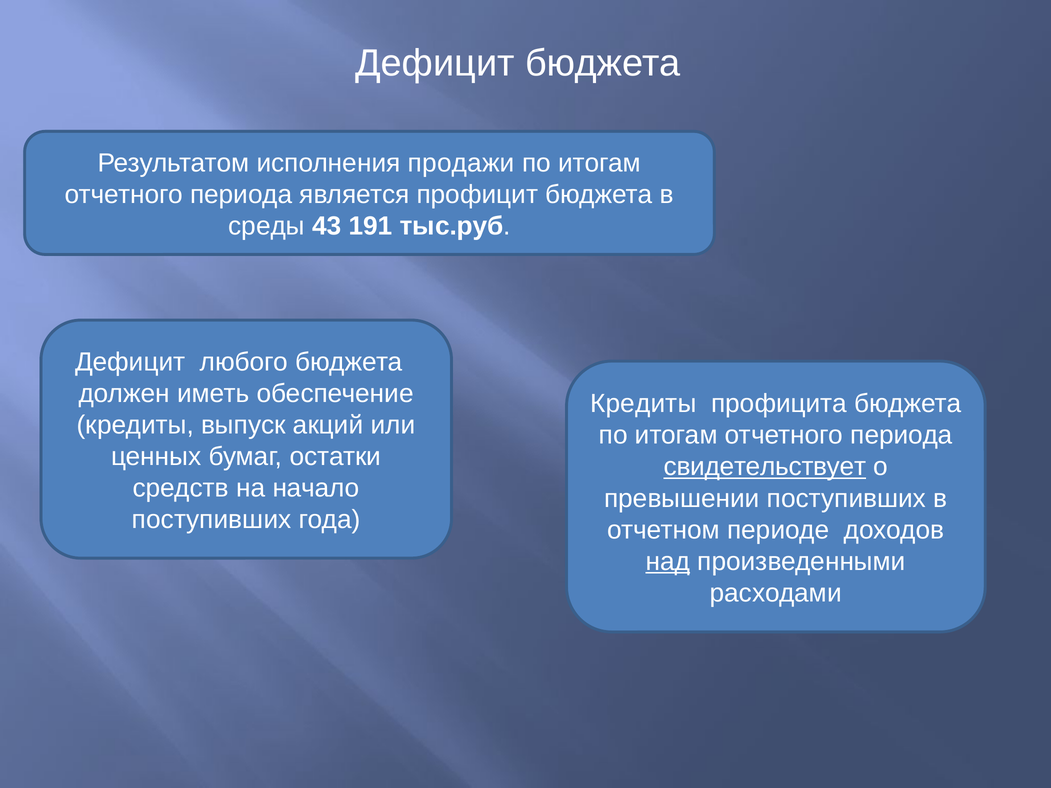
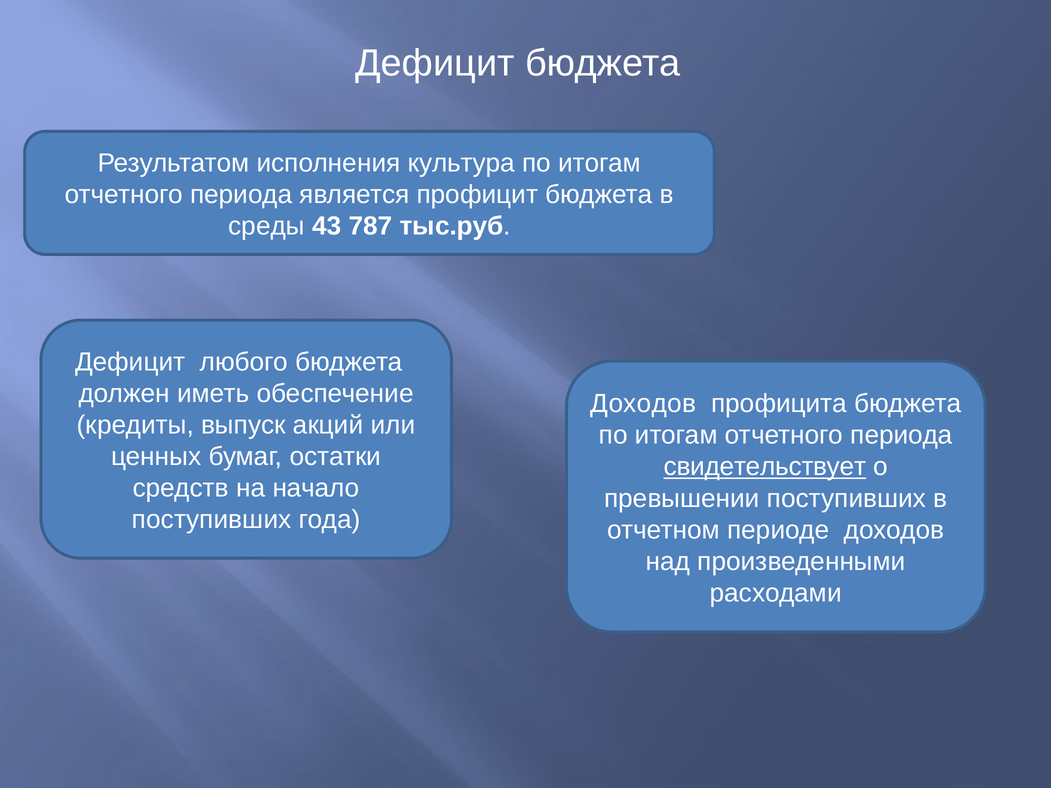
продажи: продажи -> культура
191: 191 -> 787
Кредиты at (643, 404): Кредиты -> Доходов
над underline: present -> none
